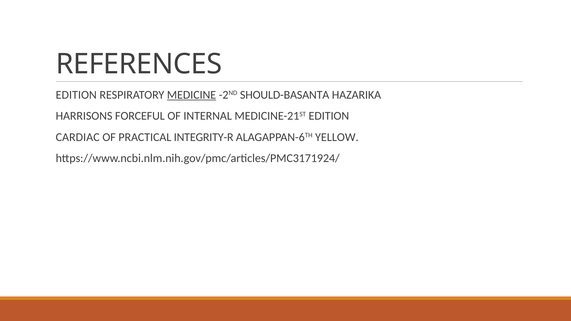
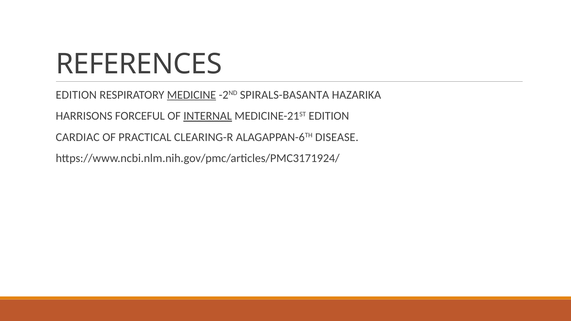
SHOULD-BASANTA: SHOULD-BASANTA -> SPIRALS-BASANTA
INTERNAL underline: none -> present
INTEGRITY-R: INTEGRITY-R -> CLEARING-R
YELLOW: YELLOW -> DISEASE
